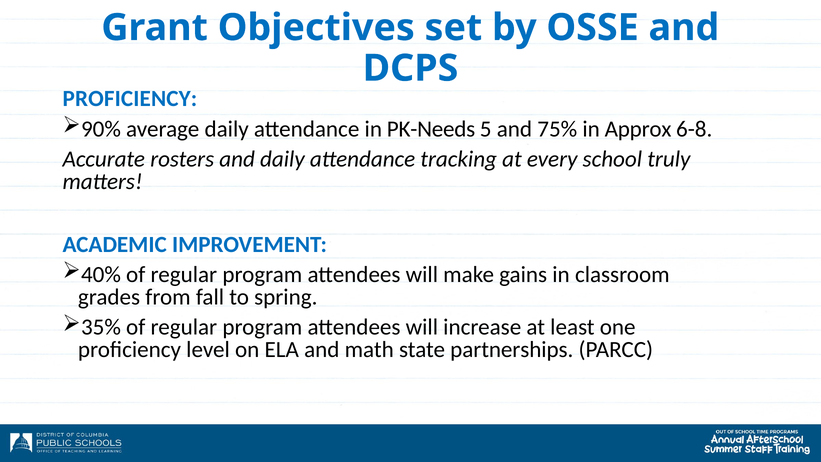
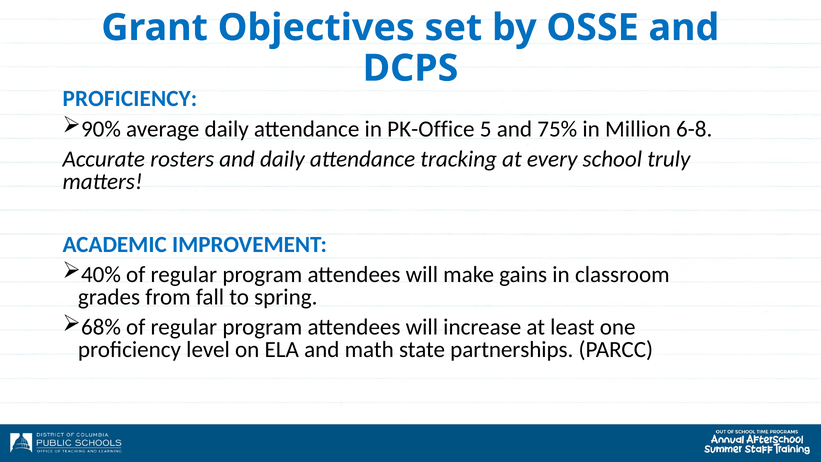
PK-Needs: PK-Needs -> PK-Office
Approx: Approx -> Million
35%: 35% -> 68%
